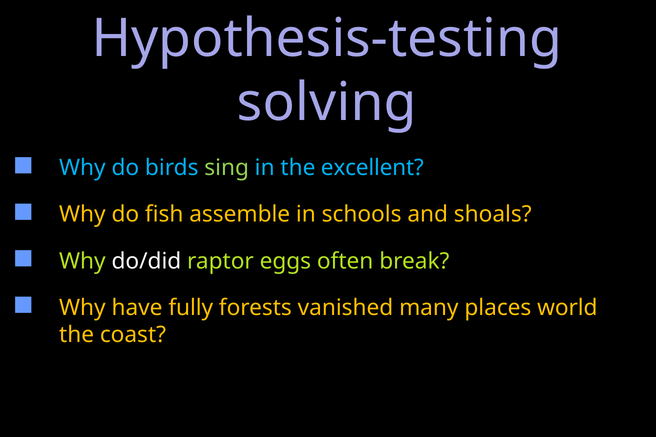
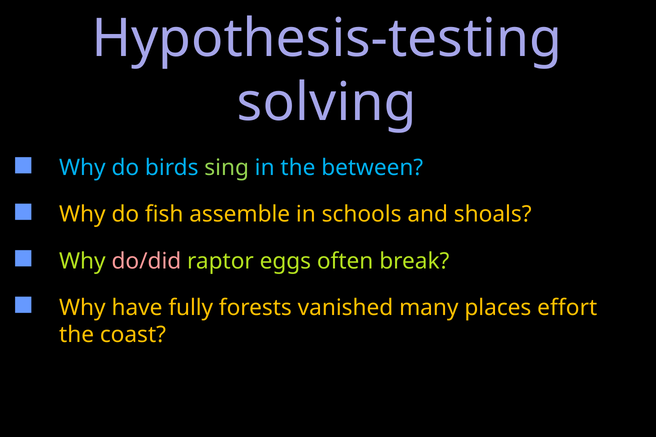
excellent: excellent -> between
do/did colour: white -> pink
world: world -> effort
